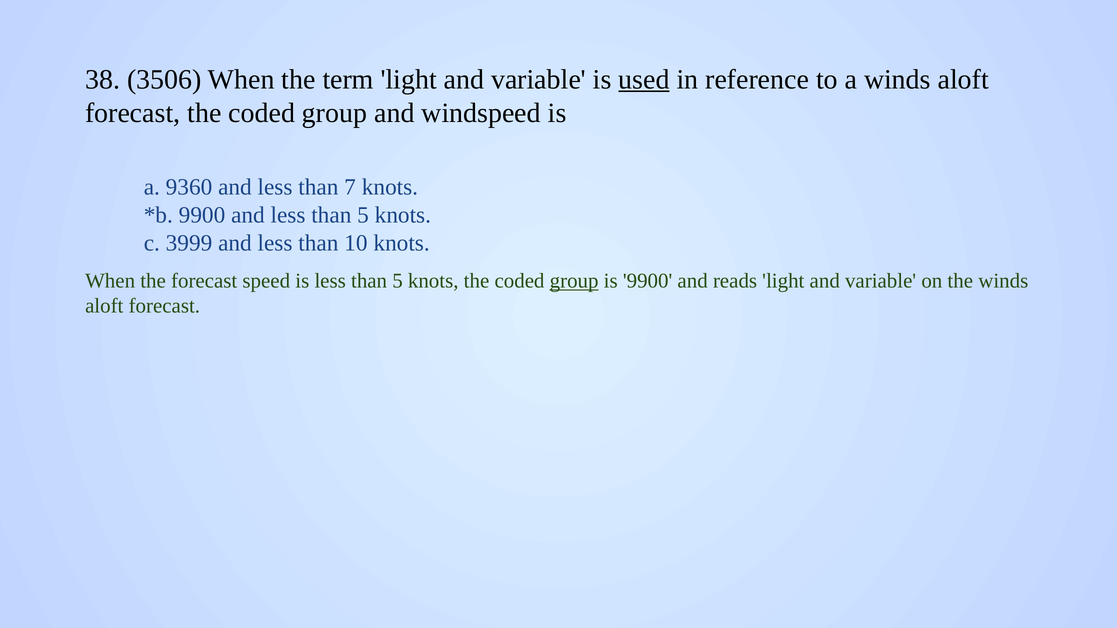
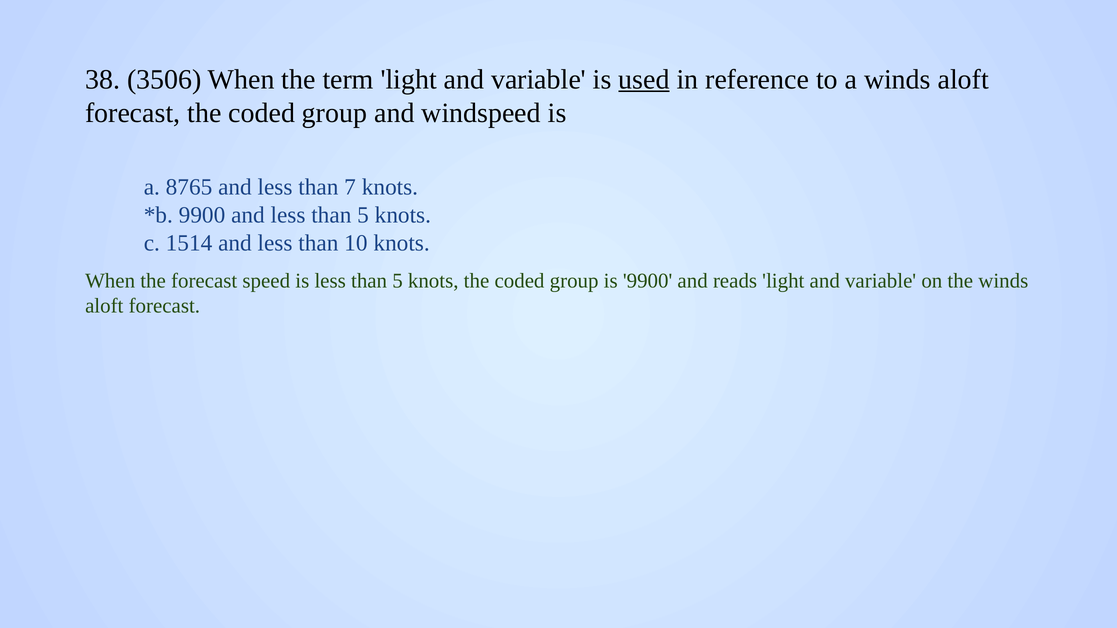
9360: 9360 -> 8765
3999: 3999 -> 1514
group at (574, 281) underline: present -> none
